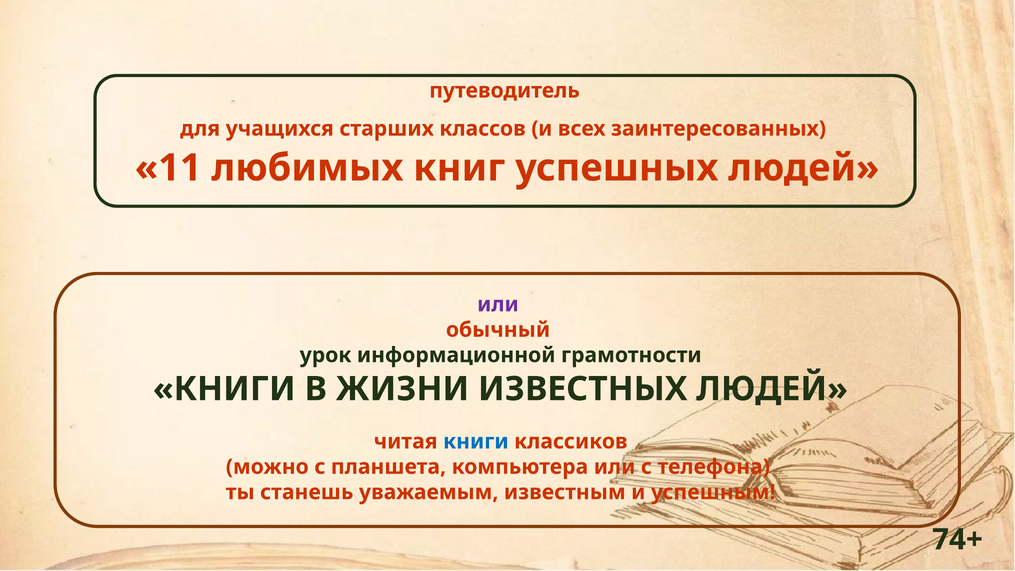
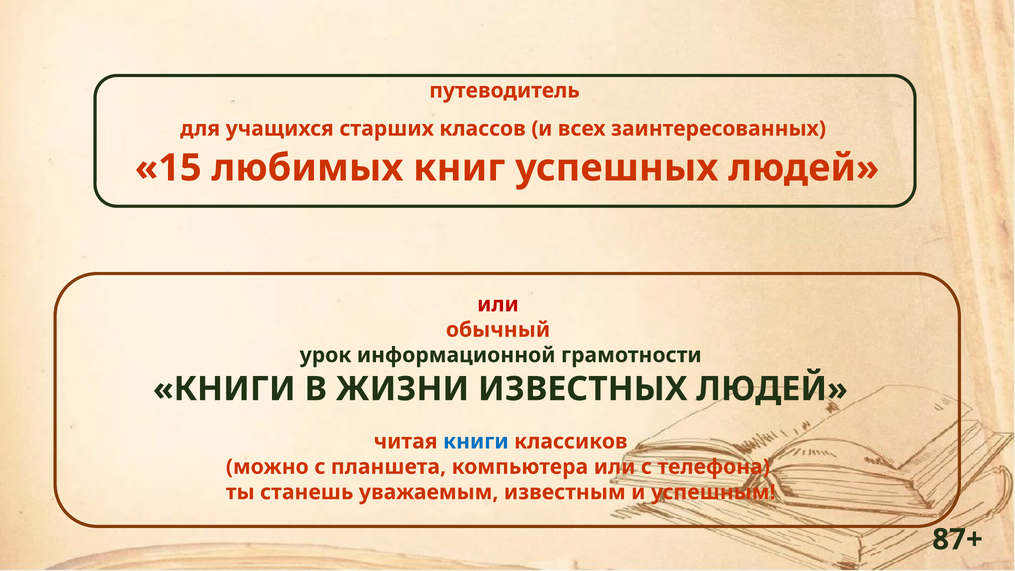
11: 11 -> 15
или at (498, 304) colour: purple -> red
74+: 74+ -> 87+
